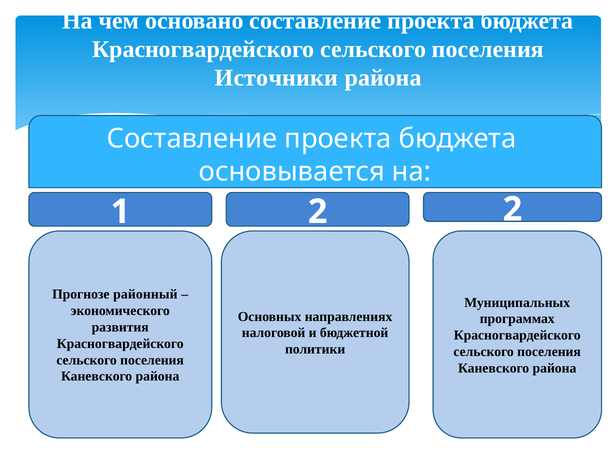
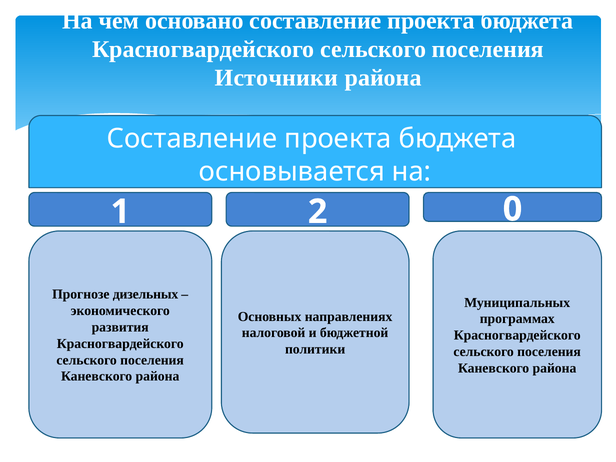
2 2: 2 -> 0
районный: районный -> дизельных
